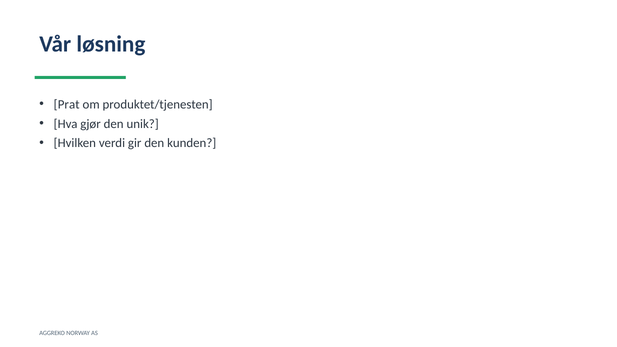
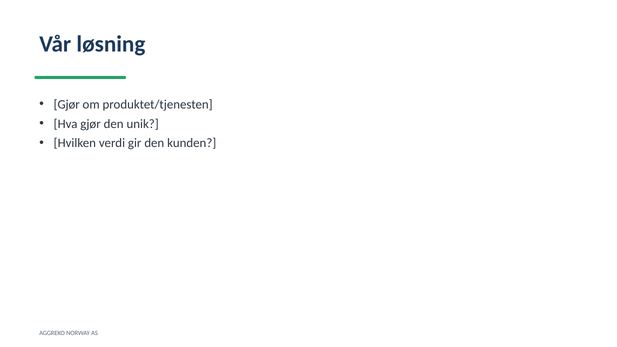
Prat at (67, 105): Prat -> Gjør
